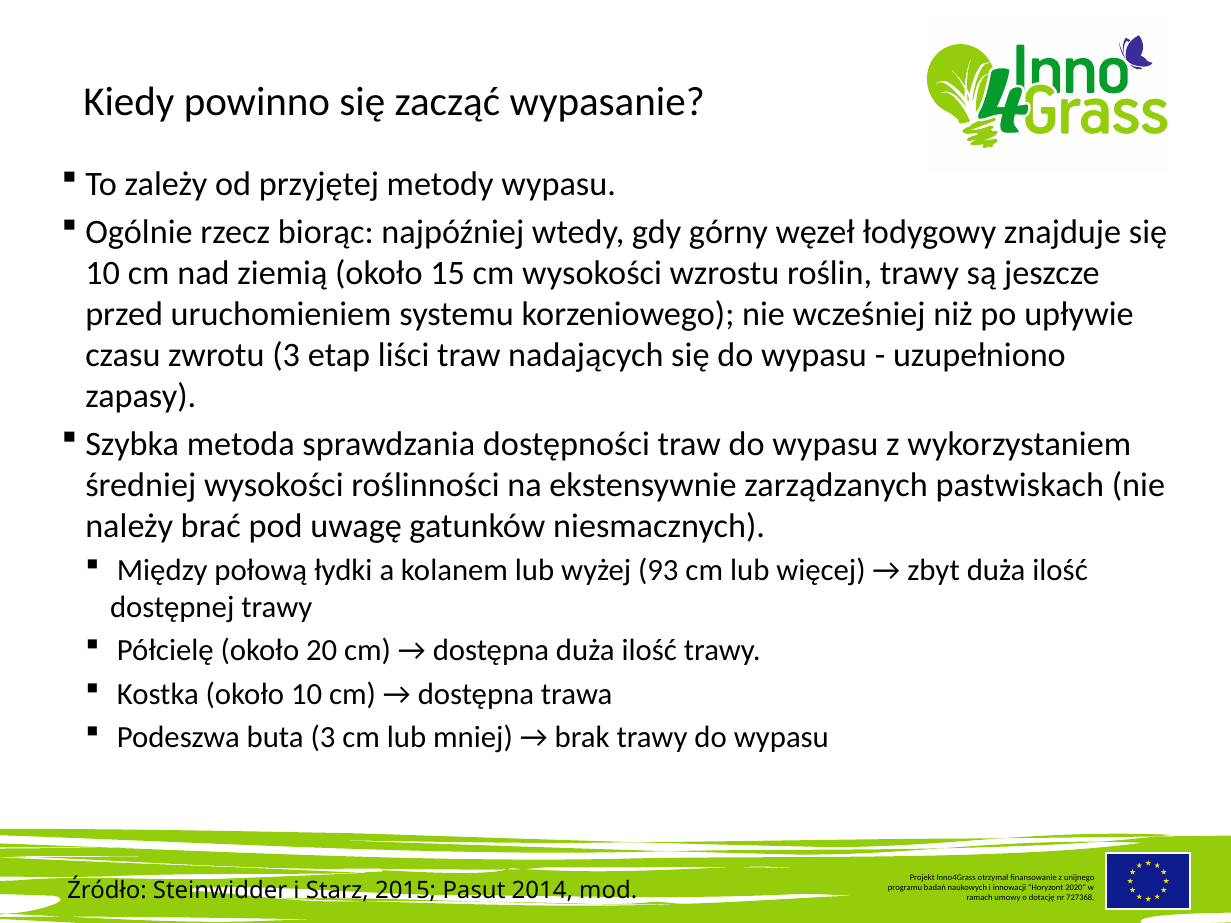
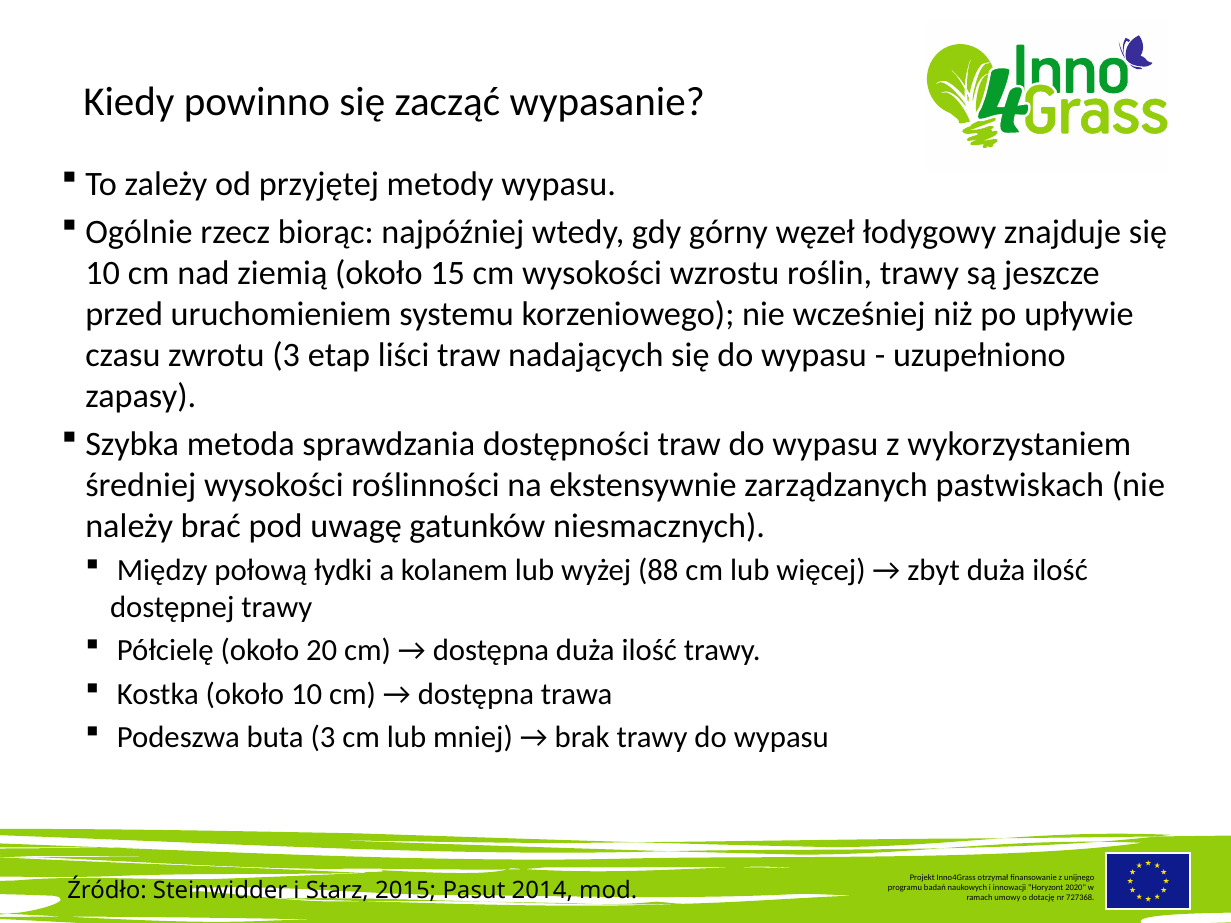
93: 93 -> 88
